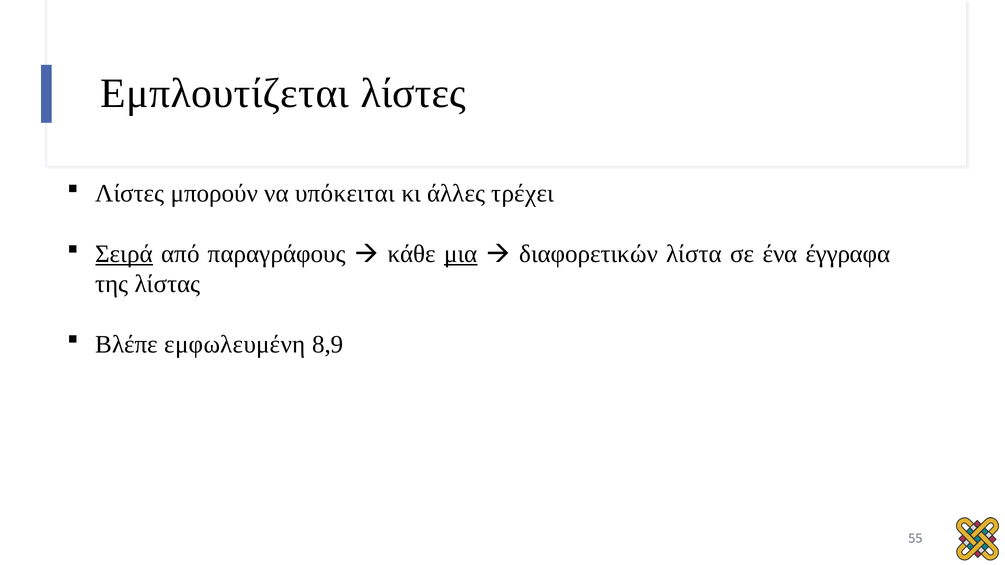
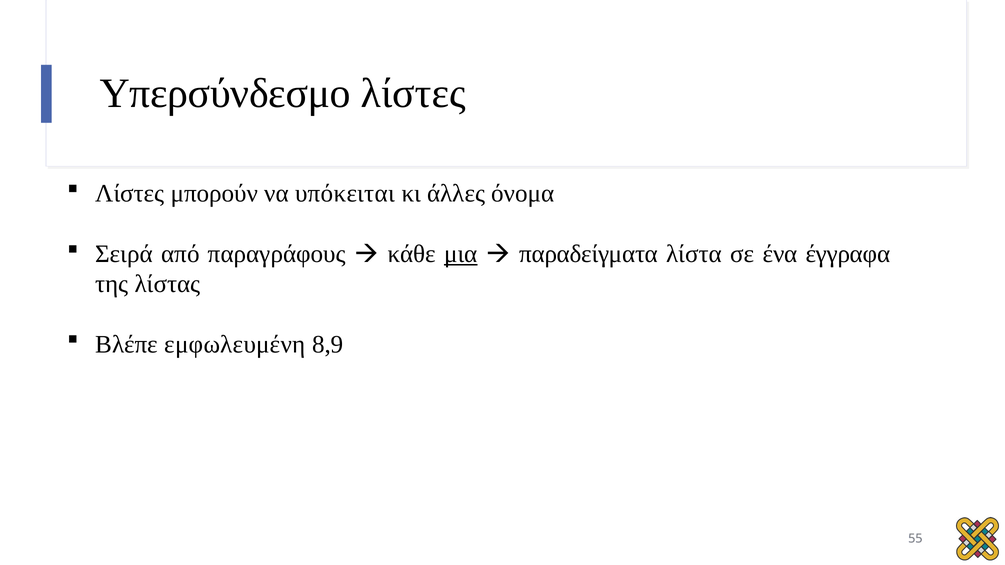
Εμπλουτίζεται: Εμπλουτίζεται -> Υπερσύνδεσμο
τρέχει: τρέχει -> όνομα
Σειρά underline: present -> none
διαφορετικών: διαφορετικών -> παραδείγματα
